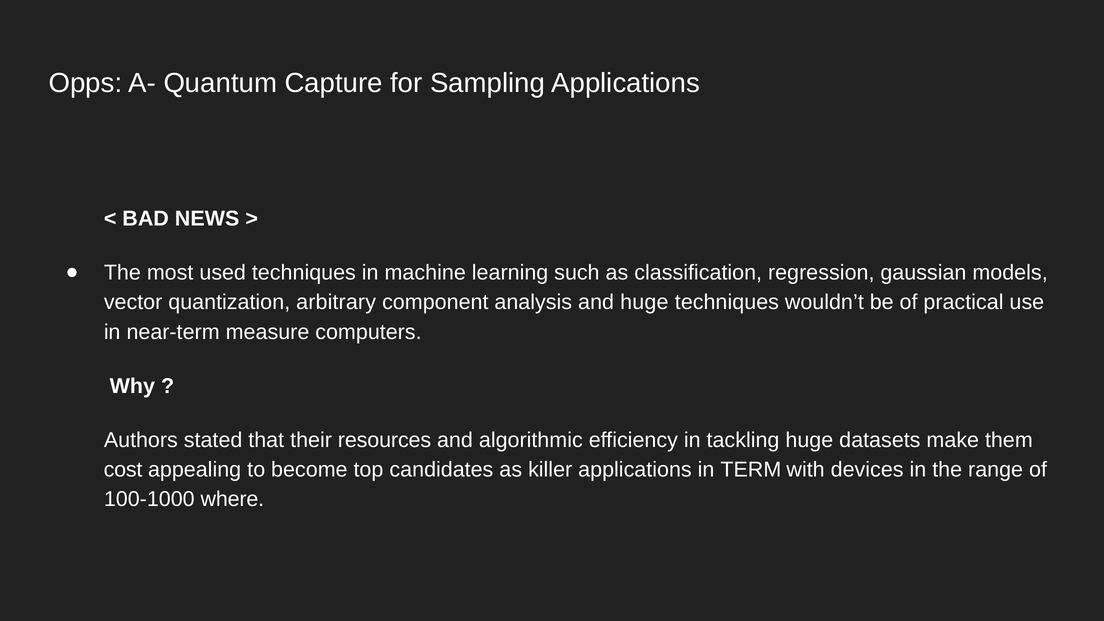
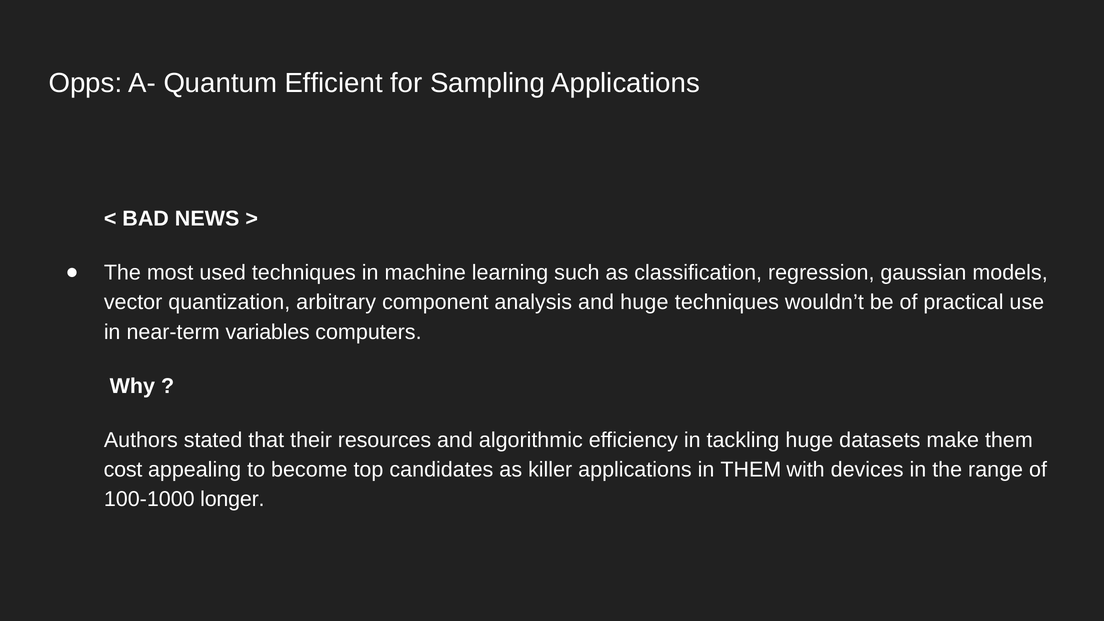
Capture: Capture -> Efficient
measure: measure -> variables
in TERM: TERM -> THEM
where: where -> longer
